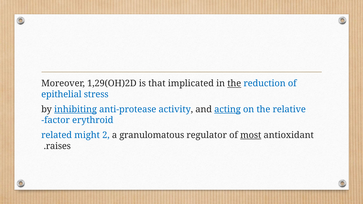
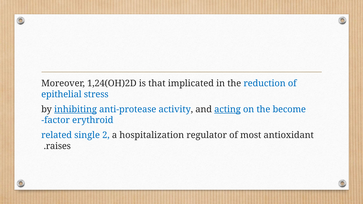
1,29(OH)2D: 1,29(OH)2D -> 1,24(OH)2D
the at (234, 84) underline: present -> none
relative: relative -> become
might: might -> single
granulomatous: granulomatous -> hospitalization
most underline: present -> none
